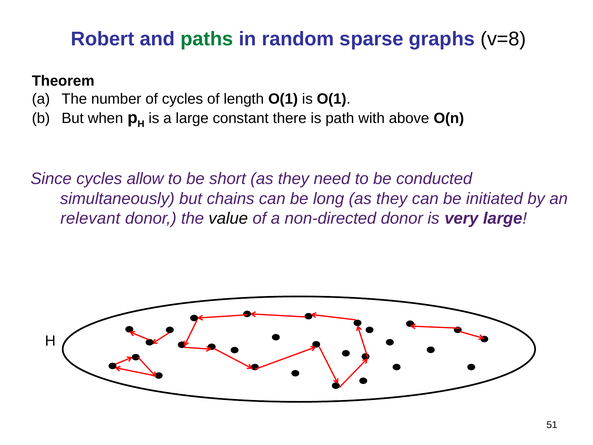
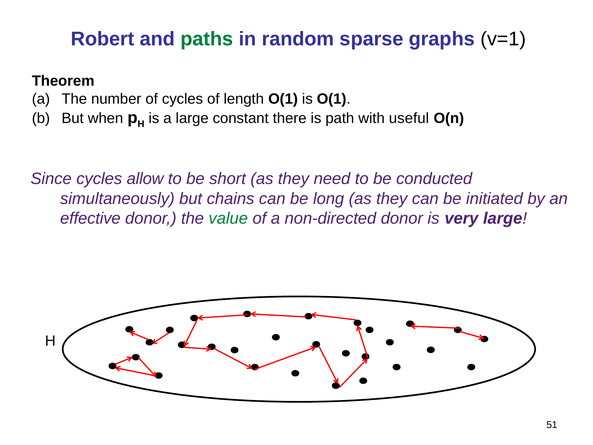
v=8: v=8 -> v=1
above: above -> useful
relevant: relevant -> effective
value colour: black -> green
